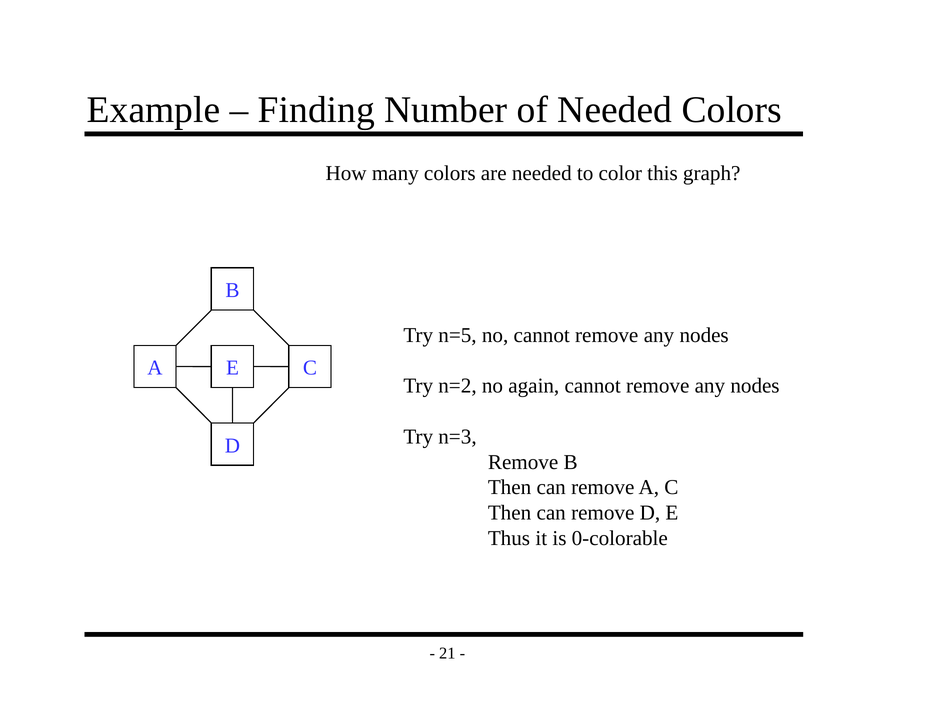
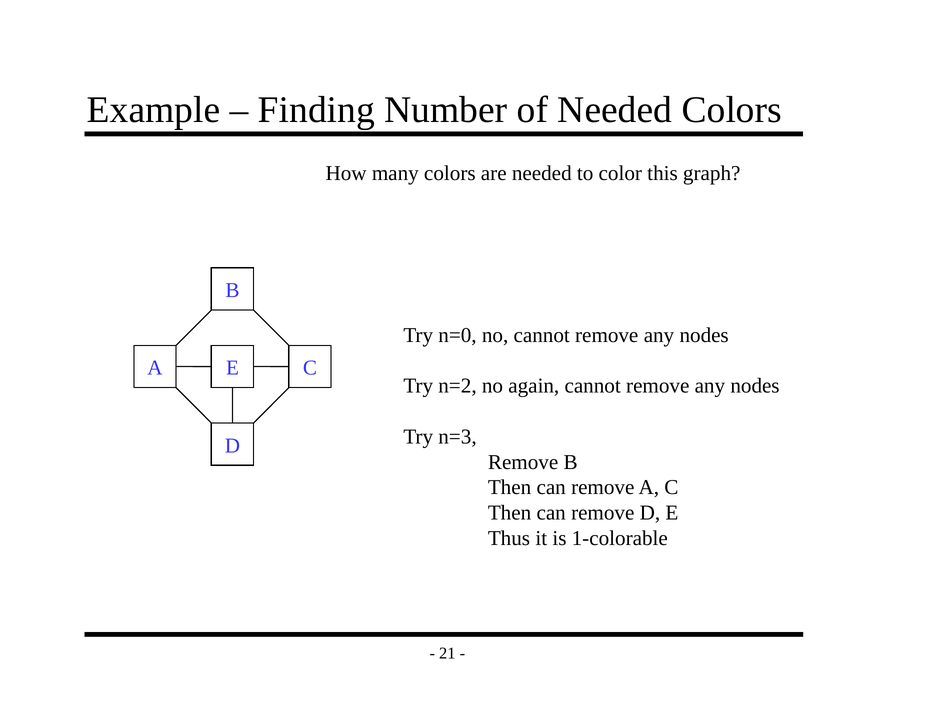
n=5: n=5 -> n=0
0-colorable: 0-colorable -> 1-colorable
